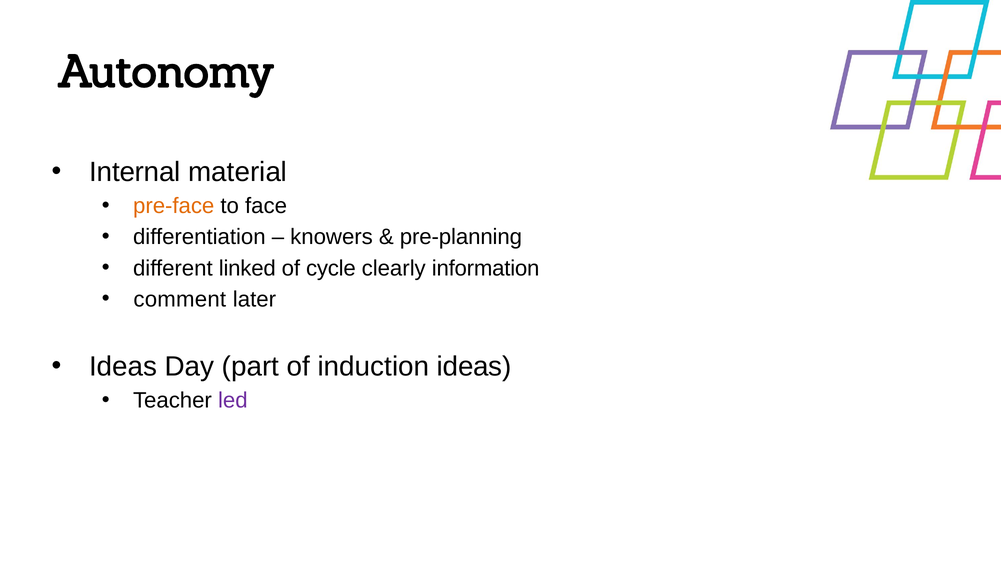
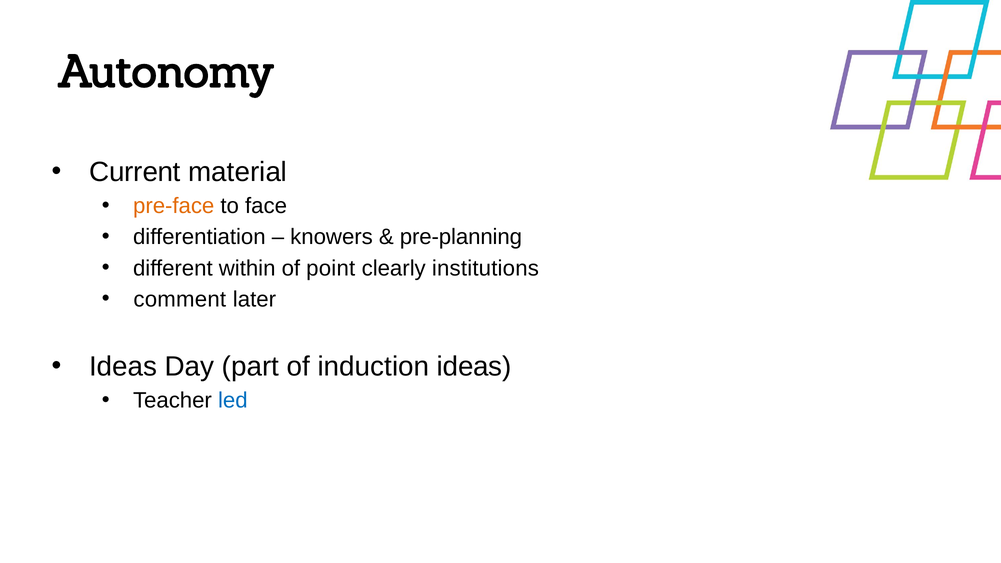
Internal: Internal -> Current
linked: linked -> within
cycle: cycle -> point
information: information -> institutions
led colour: purple -> blue
